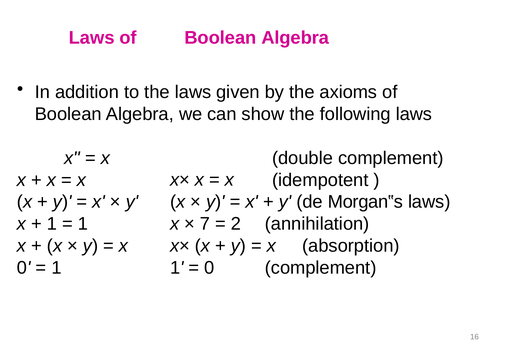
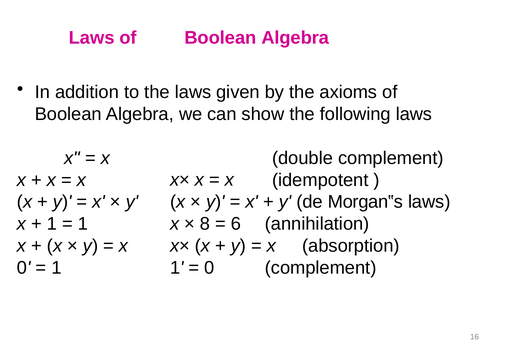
7: 7 -> 8
2: 2 -> 6
